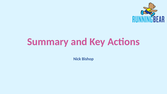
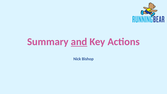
and underline: none -> present
